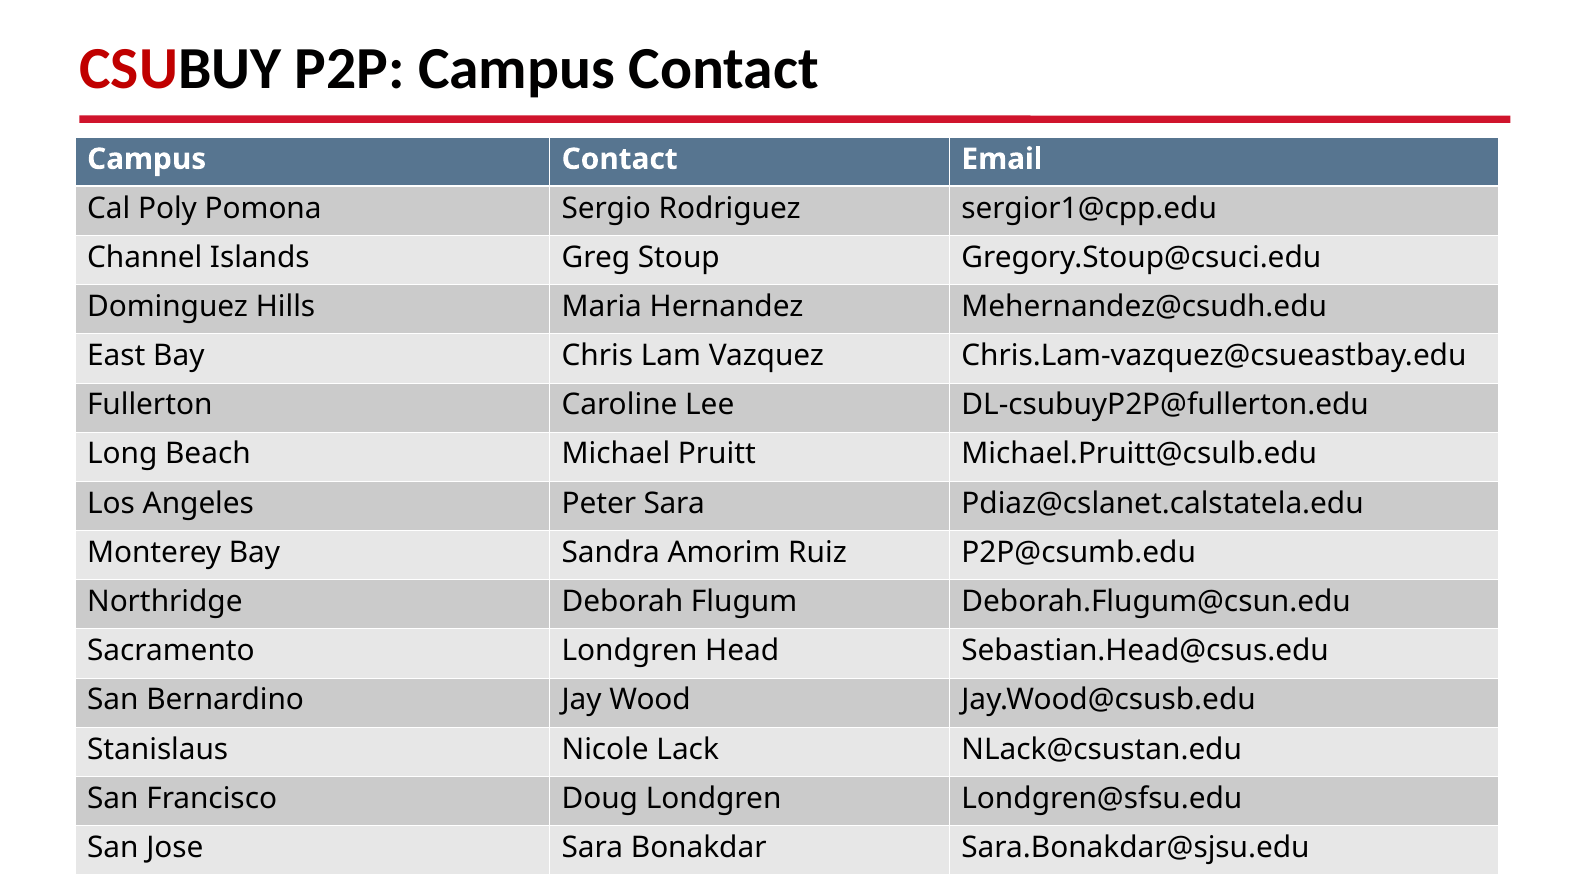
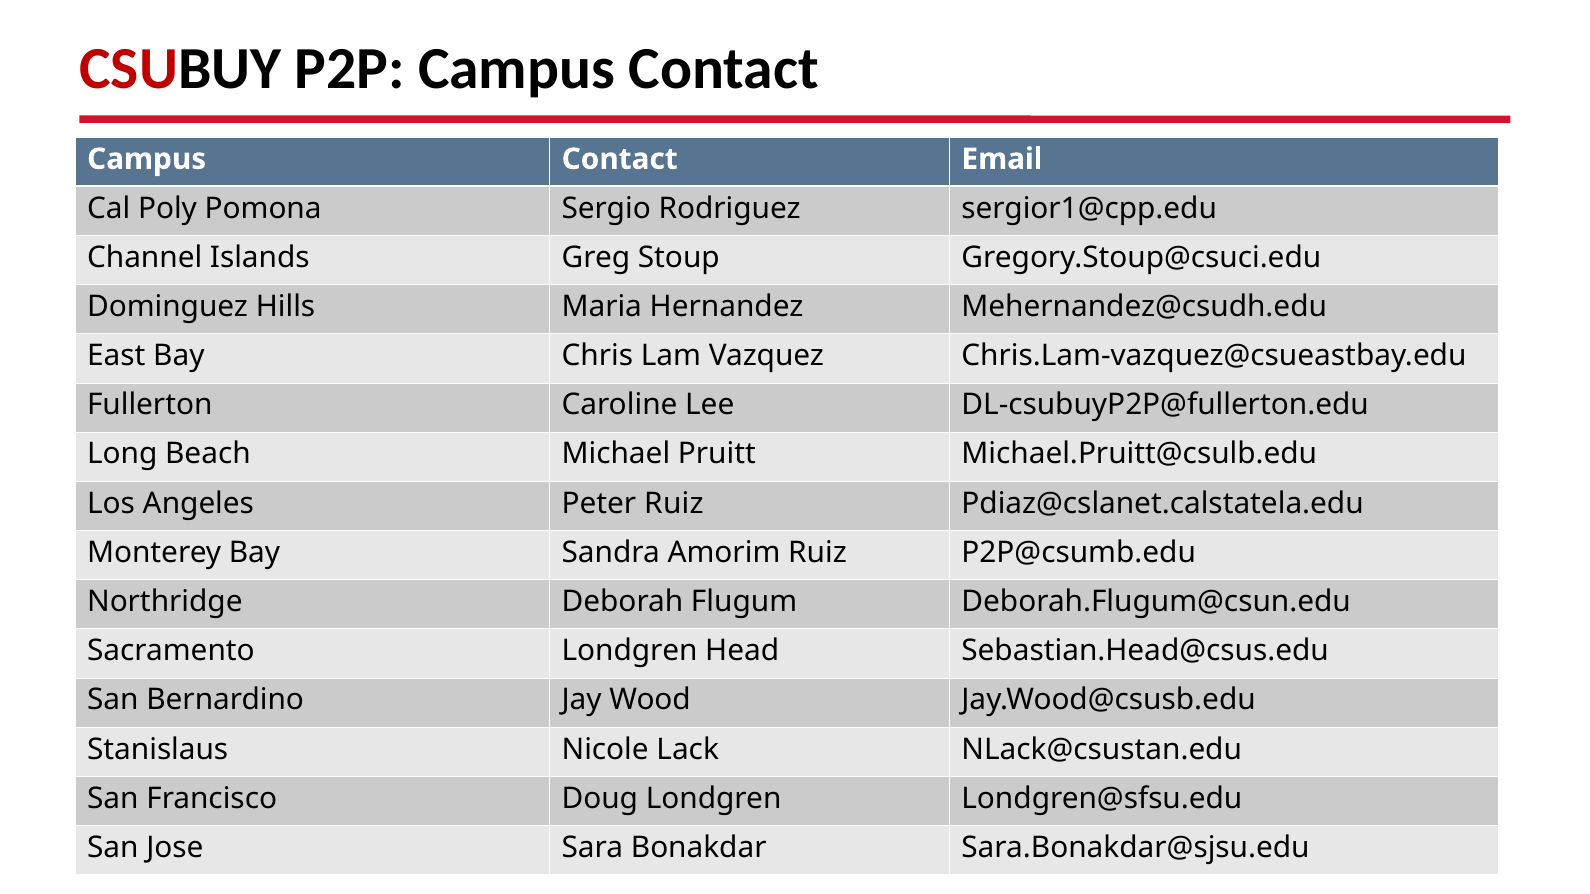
Peter Sara: Sara -> Ruiz
